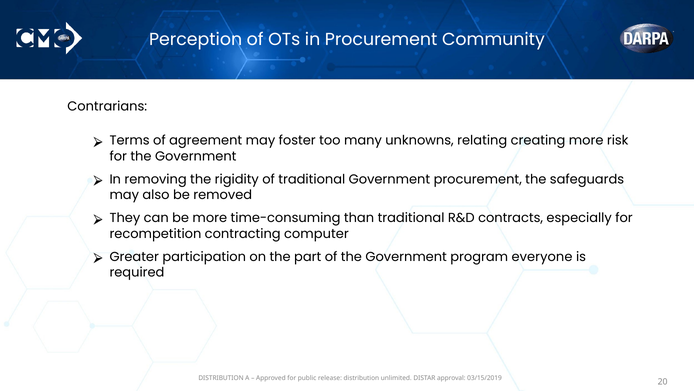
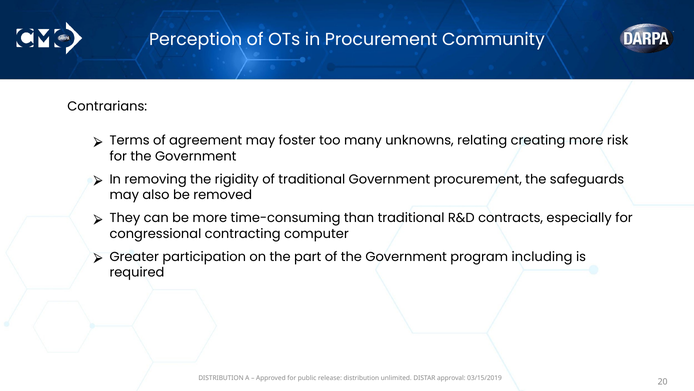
recompetition: recompetition -> congressional
everyone: everyone -> including
